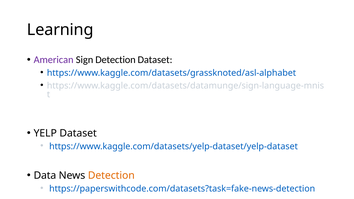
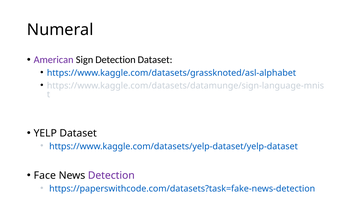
Learning: Learning -> Numeral
Data: Data -> Face
Detection at (111, 176) colour: orange -> purple
